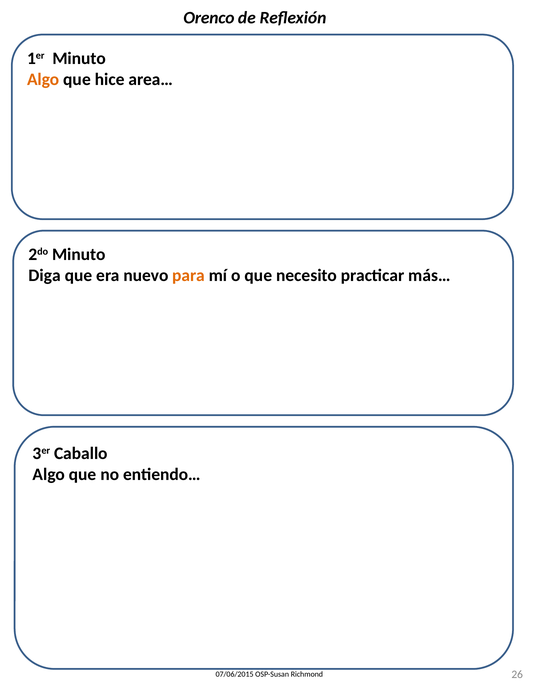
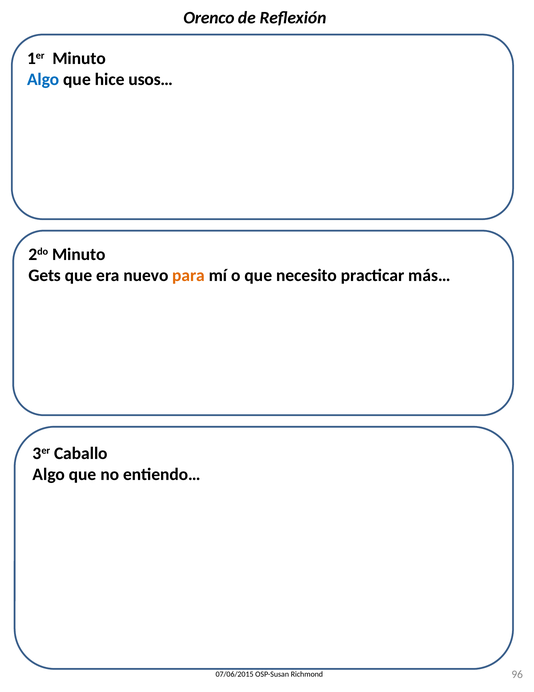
Algo at (43, 79) colour: orange -> blue
area…: area… -> usos…
Diga: Diga -> Gets
26: 26 -> 96
